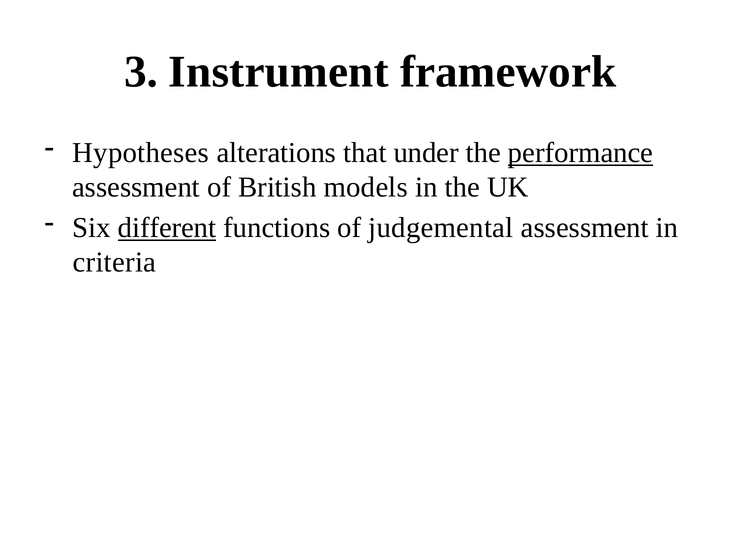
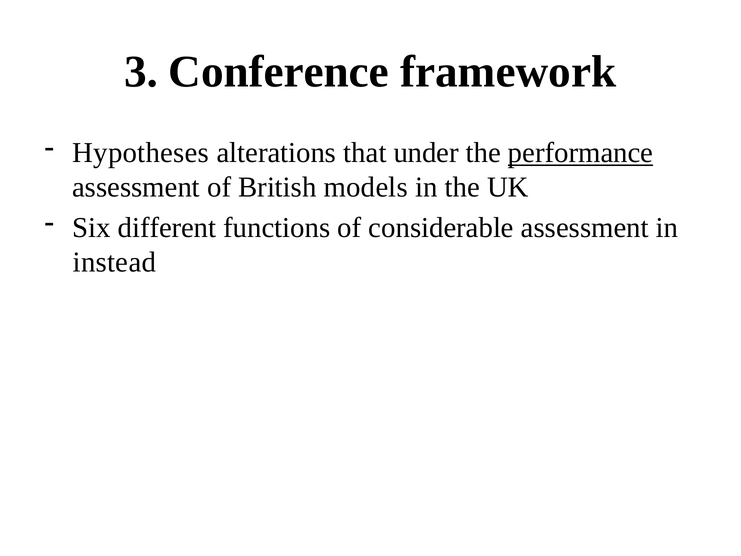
Instrument: Instrument -> Conference
different underline: present -> none
judgemental: judgemental -> considerable
criteria: criteria -> instead
